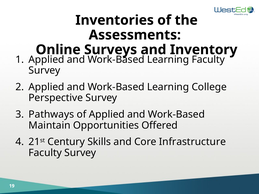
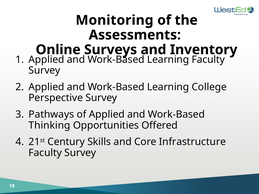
Inventories: Inventories -> Monitoring
Maintain: Maintain -> Thinking
